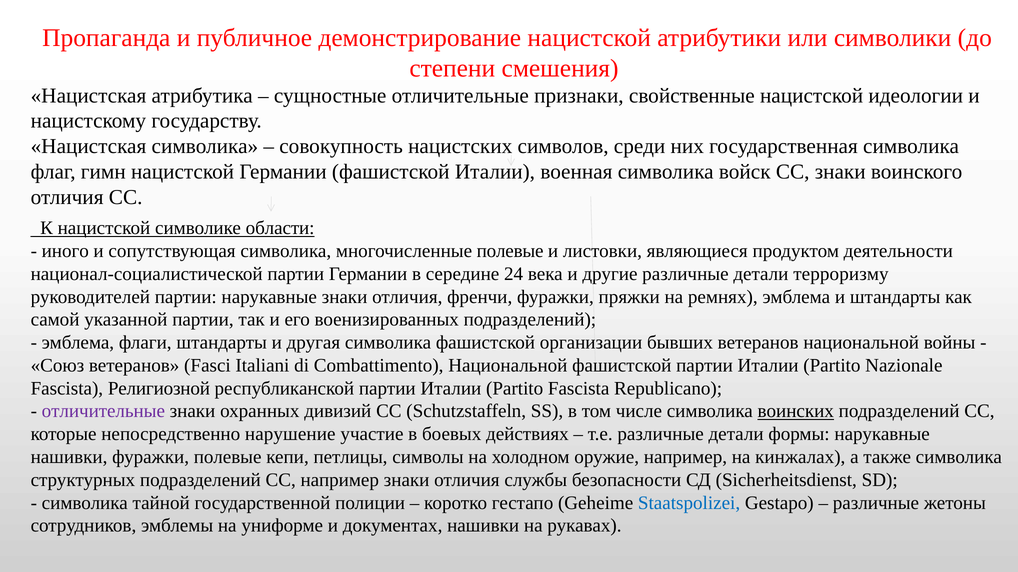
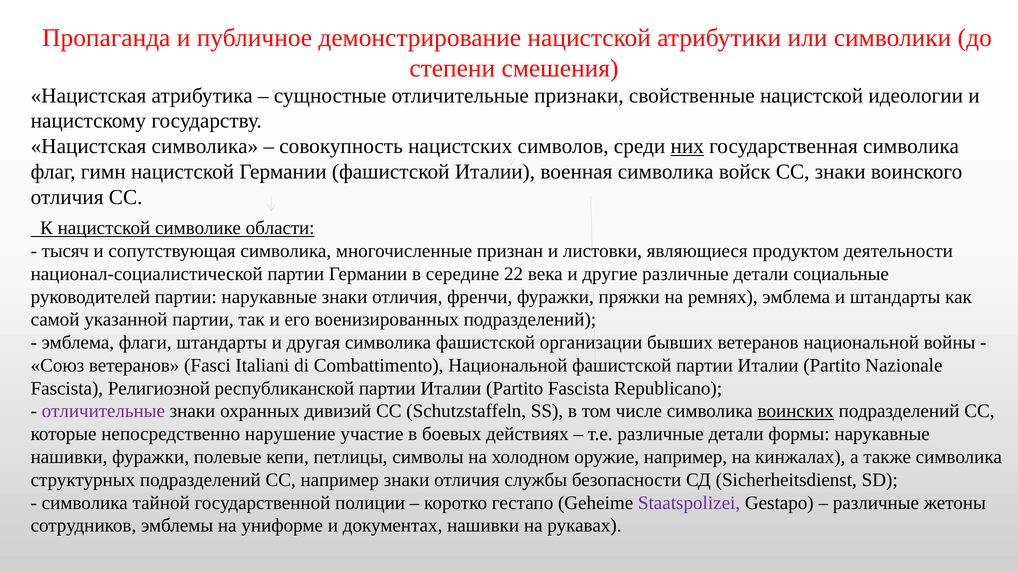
них underline: none -> present
иного: иного -> тысяч
многочисленные полевые: полевые -> признан
24: 24 -> 22
терроризму: терроризму -> социальные
Staatspolizei colour: blue -> purple
